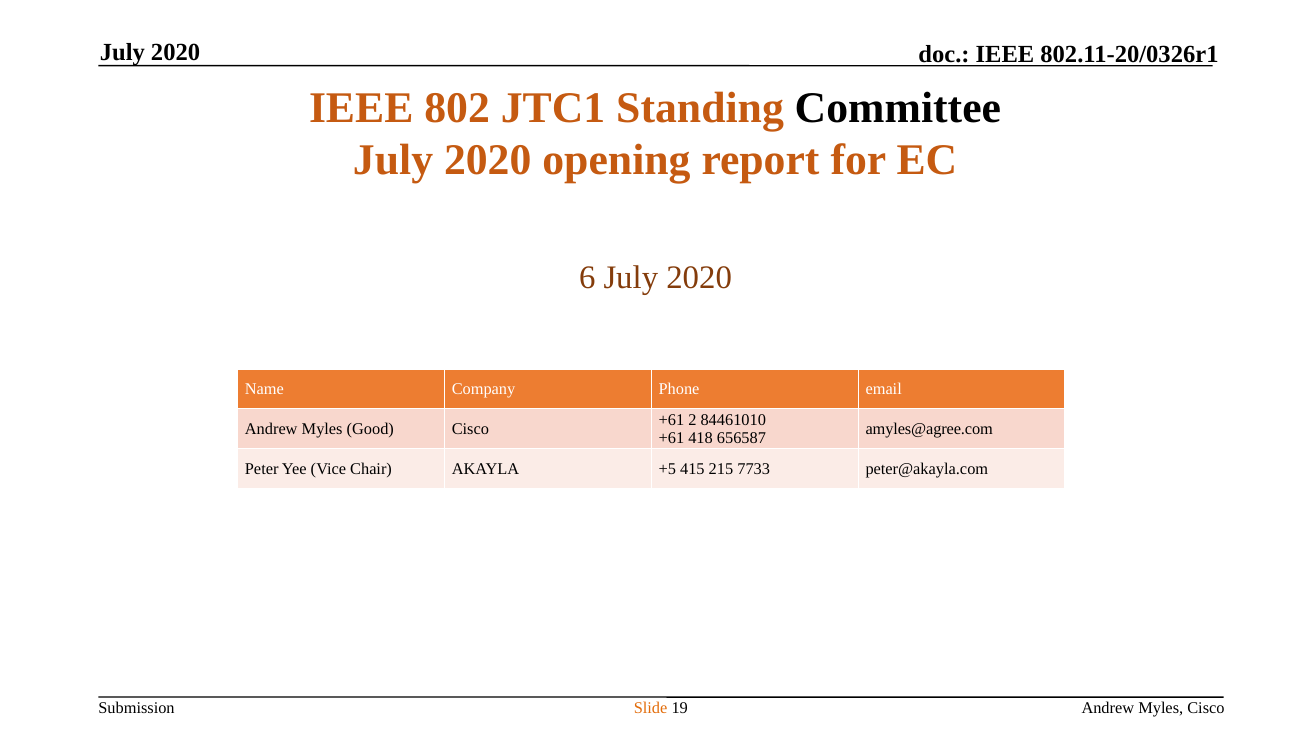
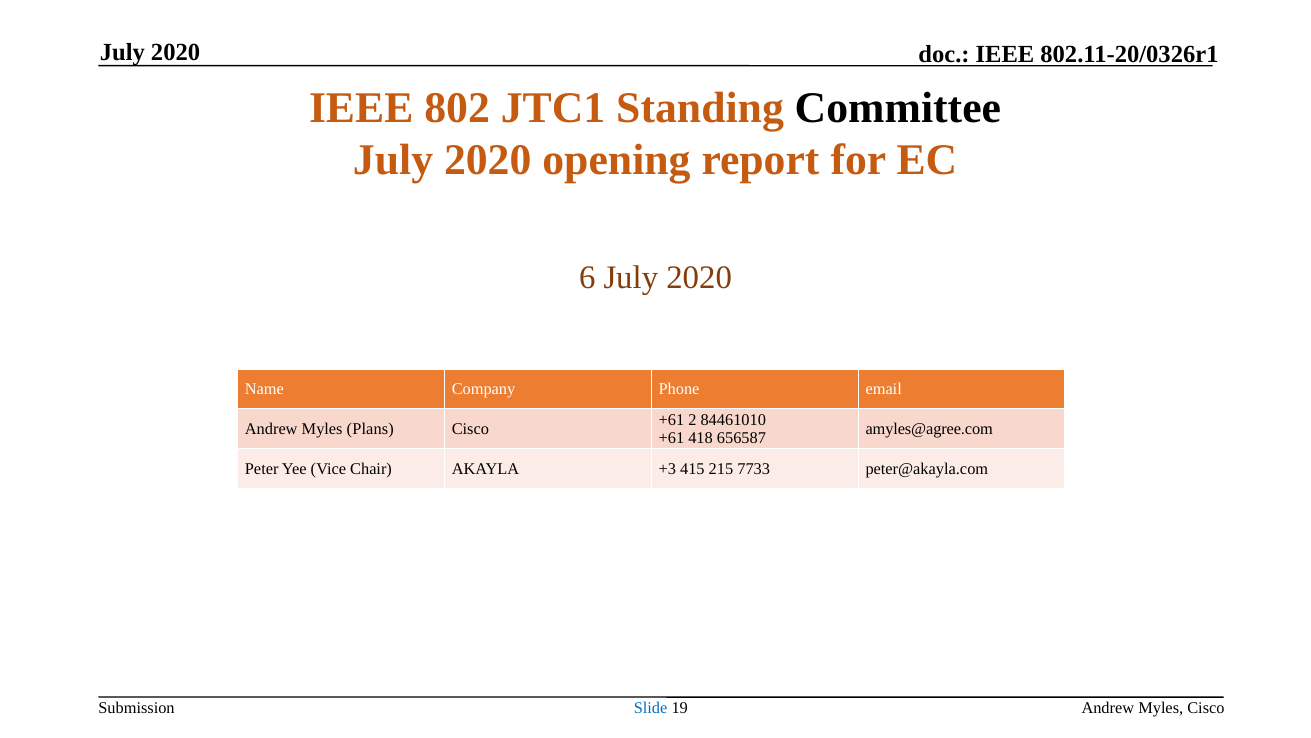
Good: Good -> Plans
+5: +5 -> +3
Slide colour: orange -> blue
